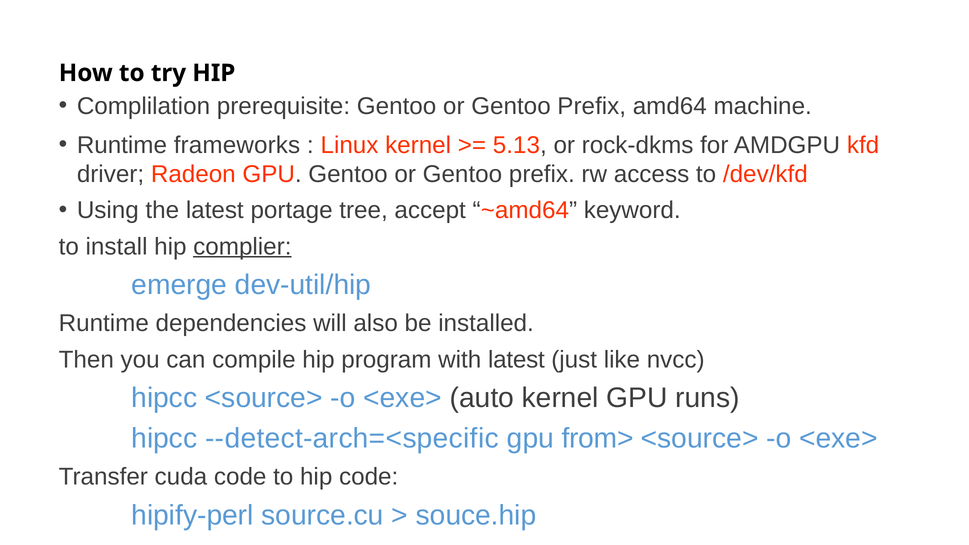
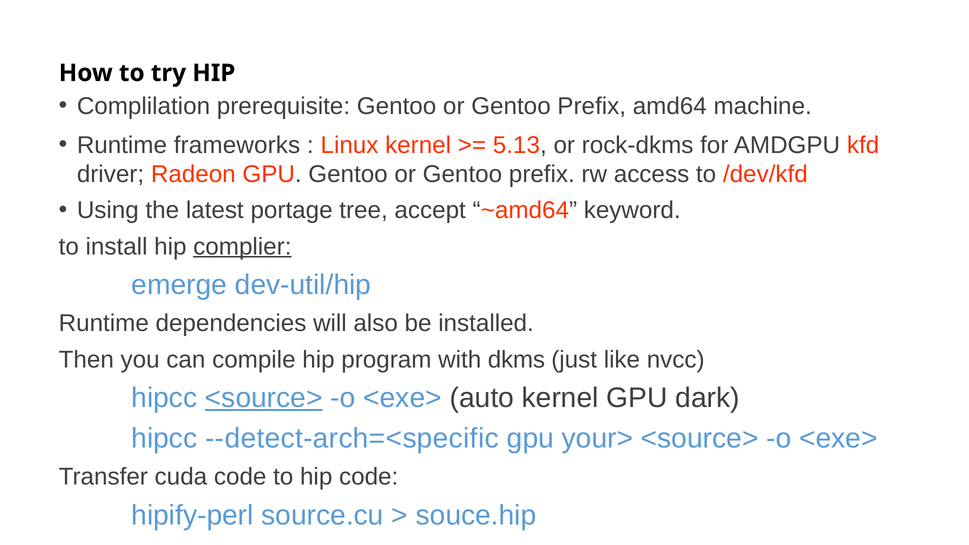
with latest: latest -> dkms
<source> at (264, 398) underline: none -> present
runs: runs -> dark
from>: from> -> your>
